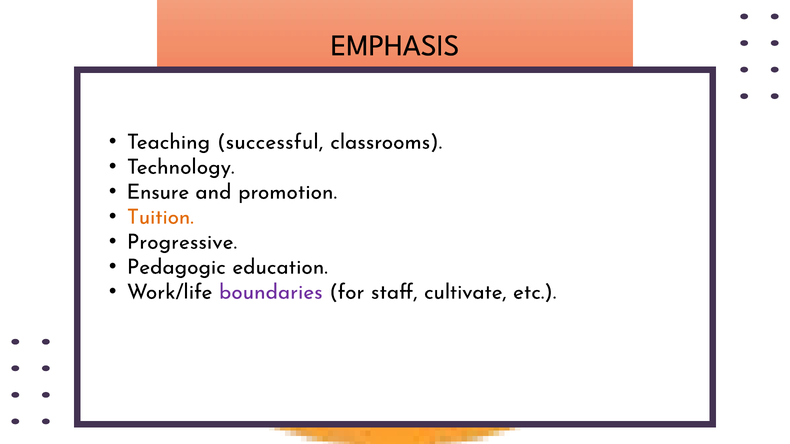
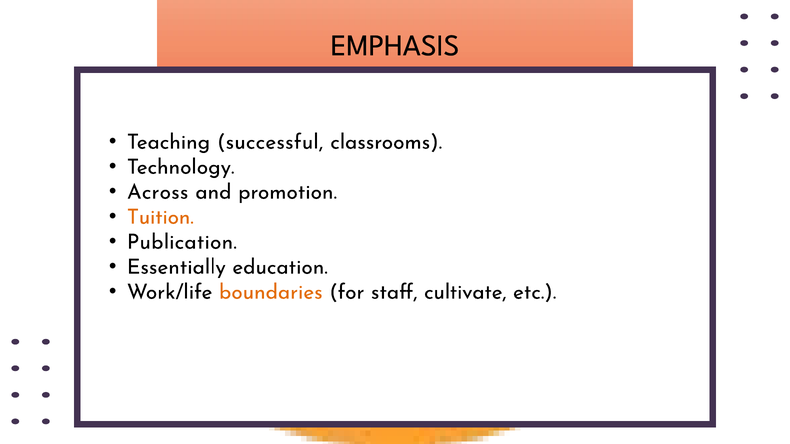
Ensure: Ensure -> Across
Progressive: Progressive -> Publication
Pedagogic: Pedagogic -> Essentially
boundaries colour: purple -> orange
